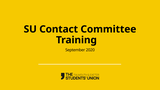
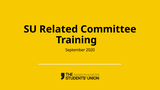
Contact: Contact -> Related
